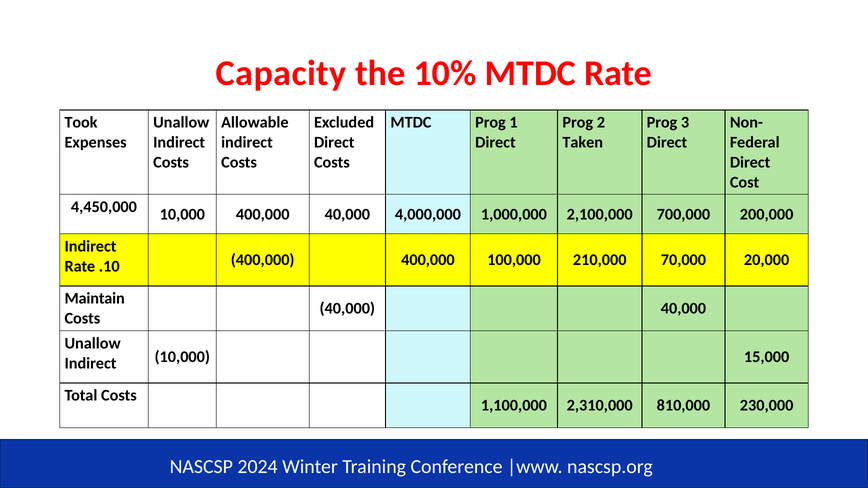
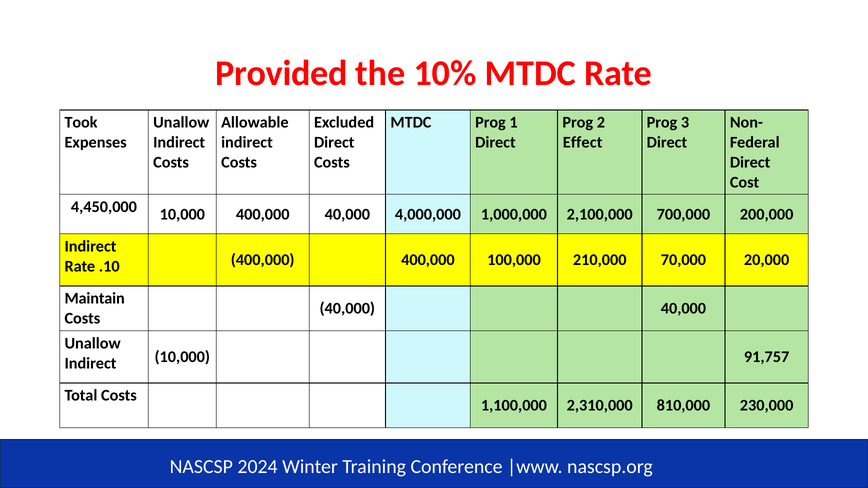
Capacity: Capacity -> Provided
Taken: Taken -> Effect
15,000: 15,000 -> 91,757
